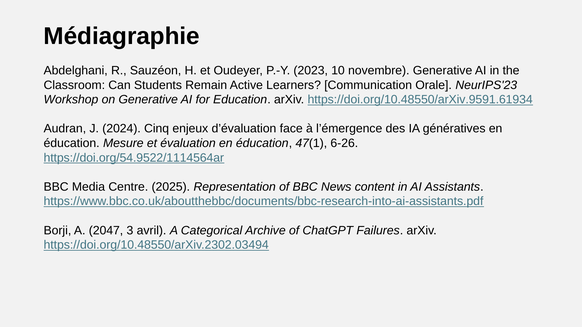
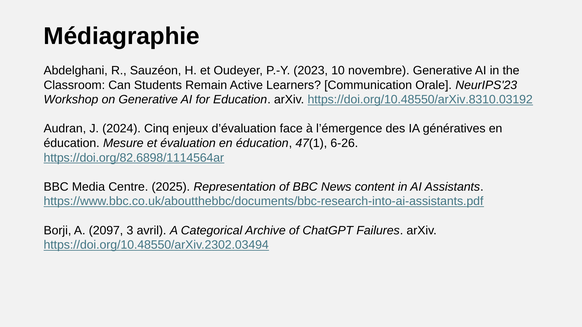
https://doi.org/10.48550/arXiv.9591.61934: https://doi.org/10.48550/arXiv.9591.61934 -> https://doi.org/10.48550/arXiv.8310.03192
https://doi.org/54.9522/1114564ar: https://doi.org/54.9522/1114564ar -> https://doi.org/82.6898/1114564ar
2047: 2047 -> 2097
